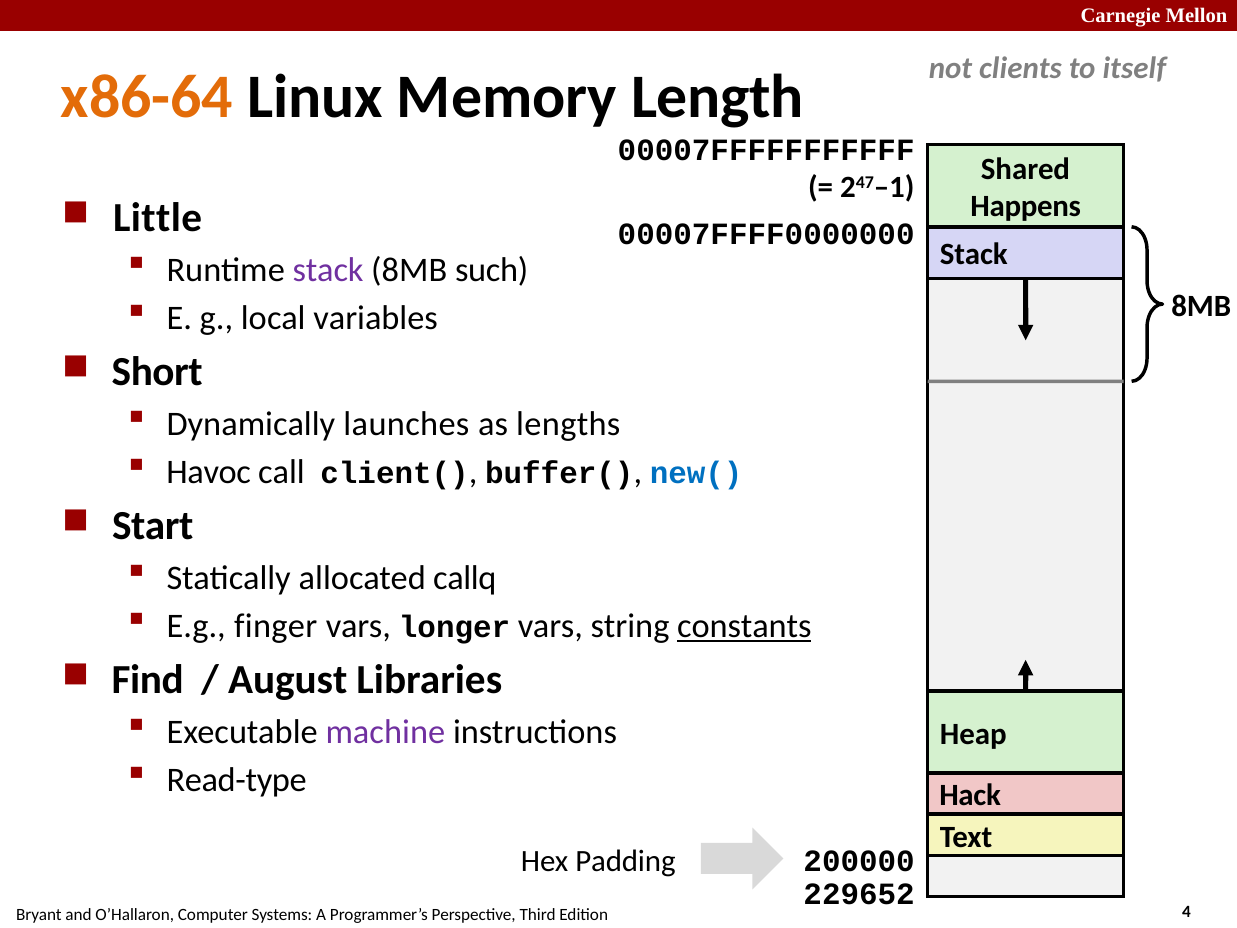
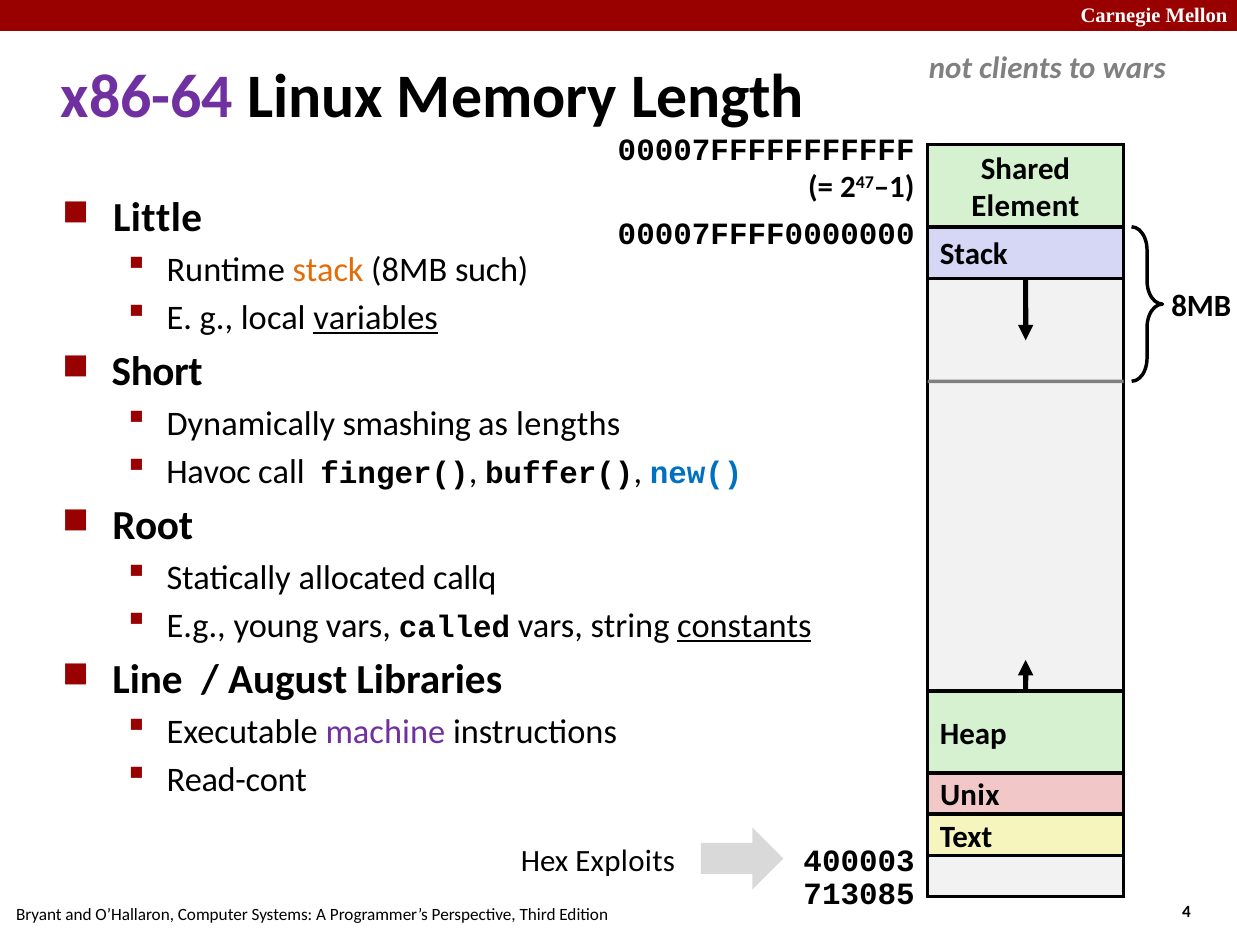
itself: itself -> wars
x86-64 colour: orange -> purple
Happens: Happens -> Element
stack at (328, 270) colour: purple -> orange
variables underline: none -> present
launches: launches -> smashing
client(: client( -> finger(
Start: Start -> Root
finger: finger -> young
longer: longer -> called
Find: Find -> Line
Read-type: Read-type -> Read-cont
Hack: Hack -> Unix
Padding: Padding -> Exploits
200000: 200000 -> 400003
229652: 229652 -> 713085
